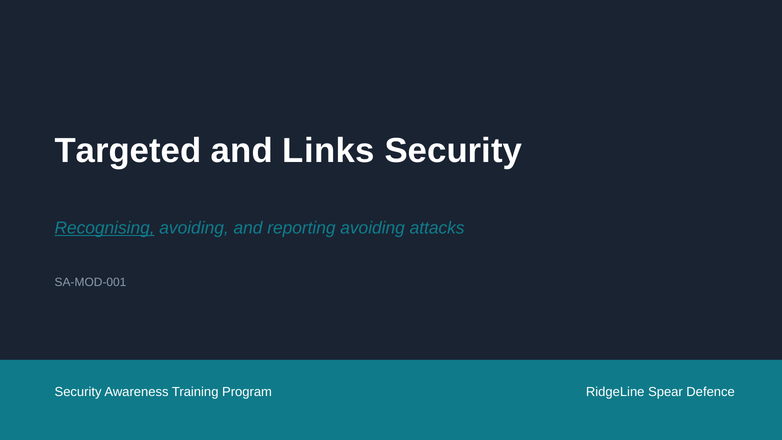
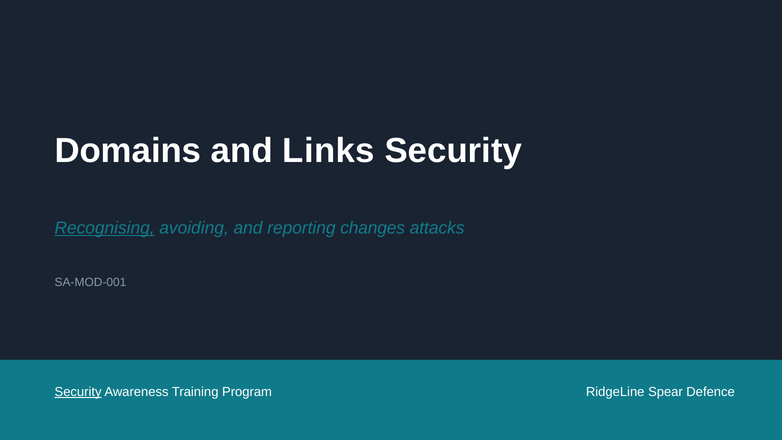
Targeted: Targeted -> Domains
reporting avoiding: avoiding -> changes
Security at (78, 392) underline: none -> present
